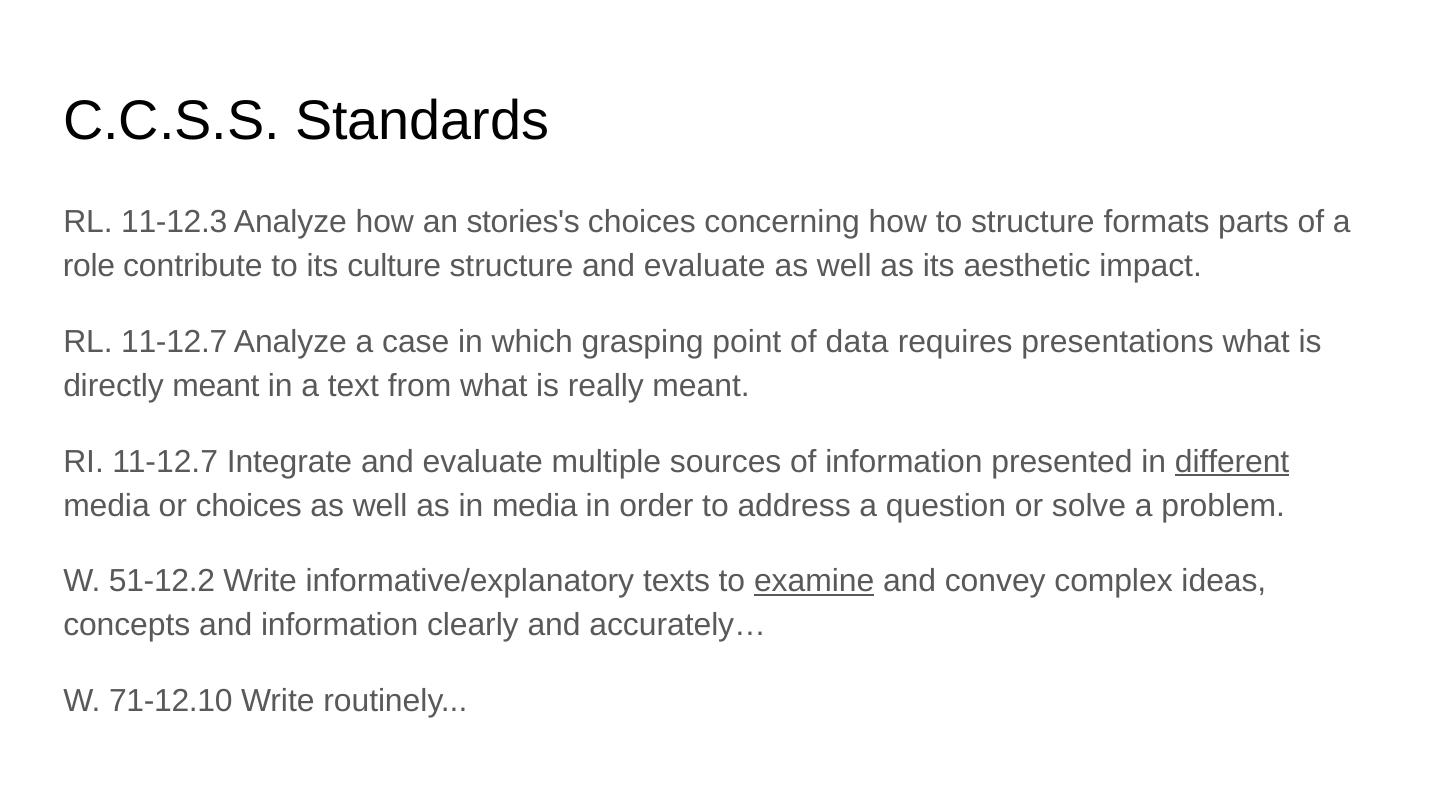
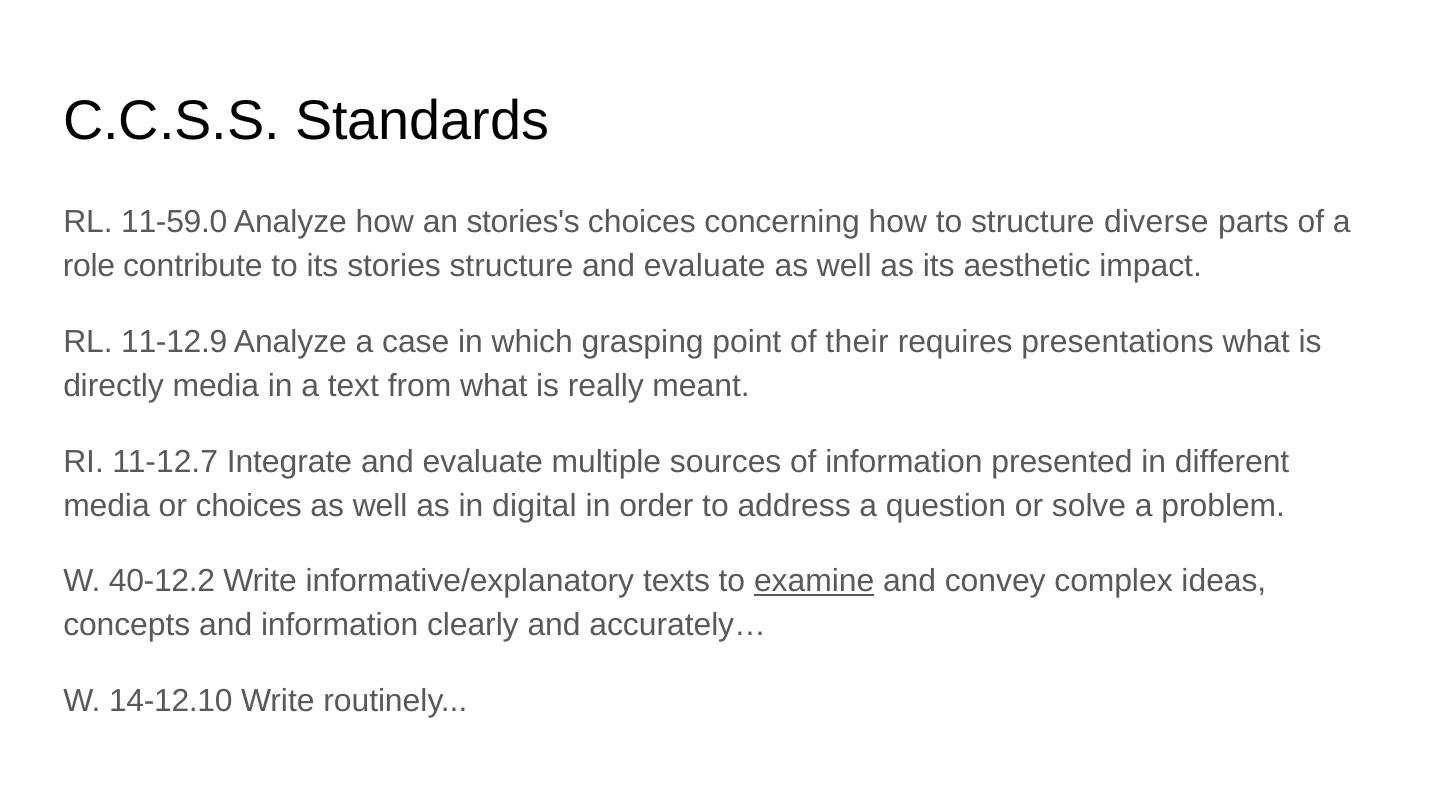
11-12.3: 11-12.3 -> 11-59.0
formats: formats -> diverse
culture: culture -> stories
RL 11-12.7: 11-12.7 -> 11-12.9
data: data -> their
directly meant: meant -> media
different underline: present -> none
in media: media -> digital
51-12.2: 51-12.2 -> 40-12.2
71-12.10: 71-12.10 -> 14-12.10
